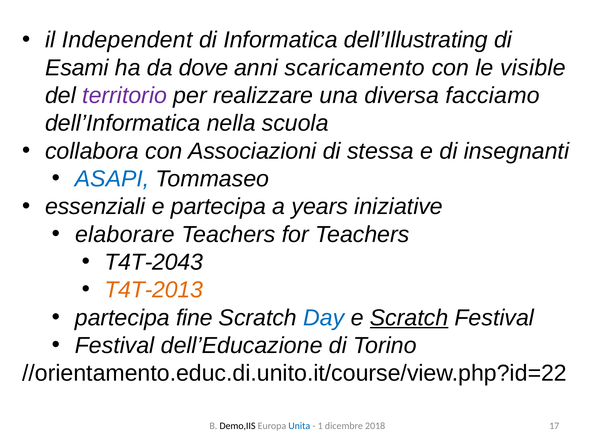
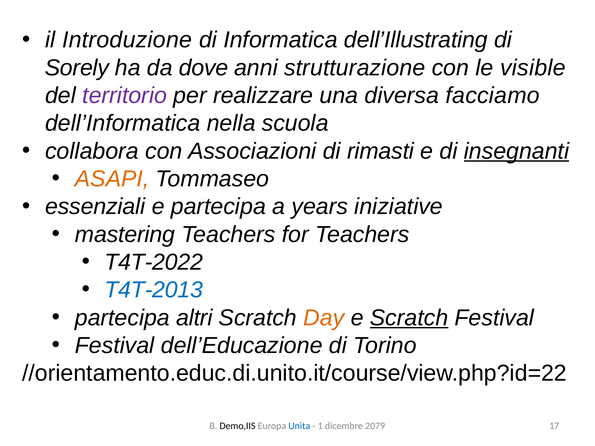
Independent: Independent -> Introduzione
Esami: Esami -> Sorely
scaricamento: scaricamento -> strutturazione
stessa: stessa -> rimasti
insegnanti underline: none -> present
ASAPI colour: blue -> orange
elaborare: elaborare -> mastering
T4T-2043: T4T-2043 -> T4T-2022
T4T-2013 colour: orange -> blue
fine: fine -> altri
Day colour: blue -> orange
2018: 2018 -> 2079
